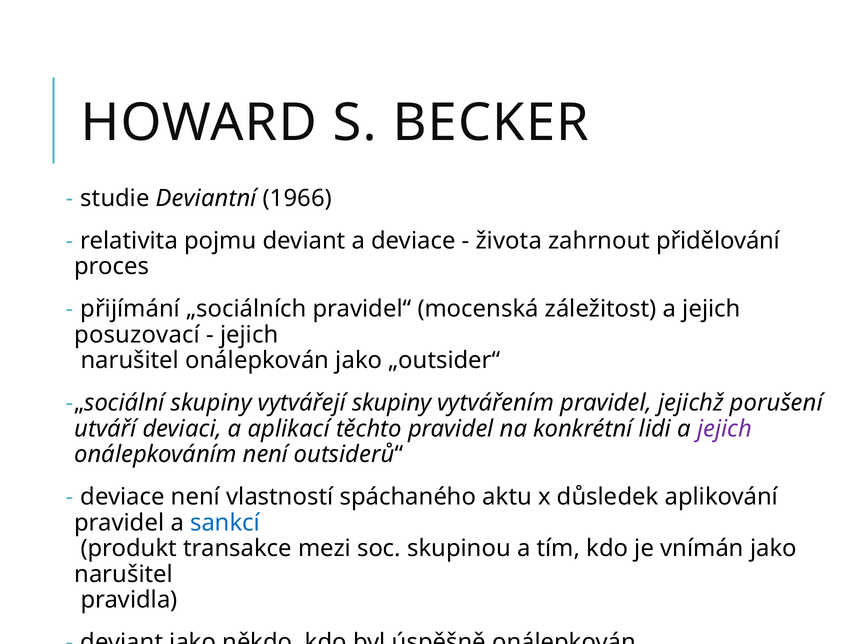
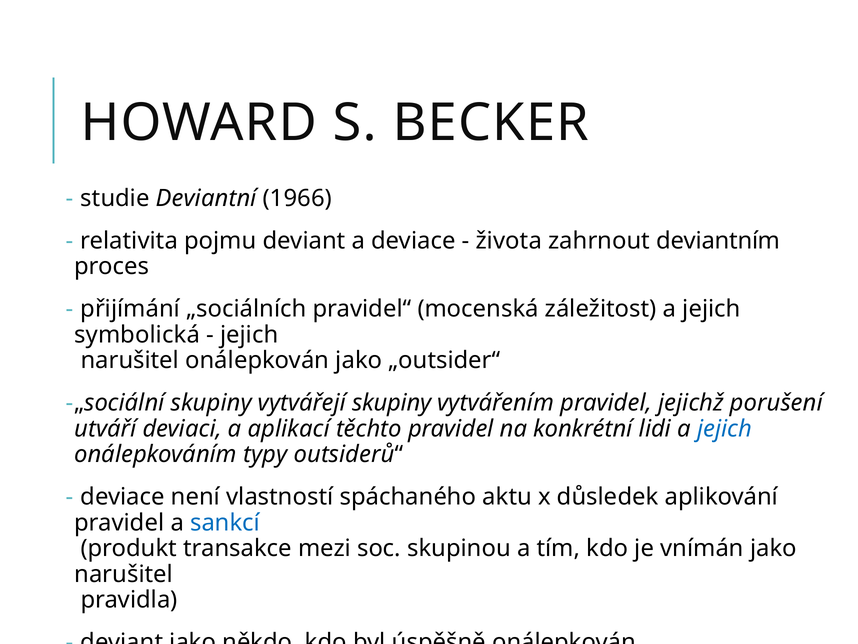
přidělování: přidělování -> deviantním
posuzovací: posuzovací -> symbolická
jejich at (725, 428) colour: purple -> blue
onálepkováním není: není -> typy
